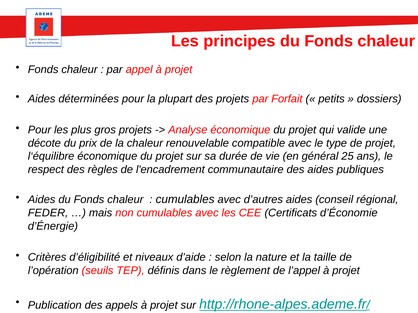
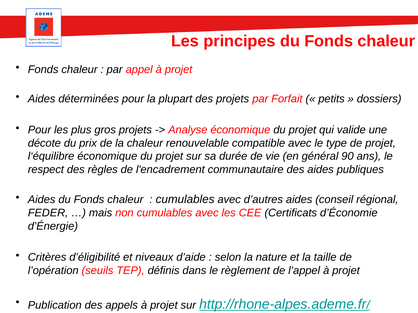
25: 25 -> 90
